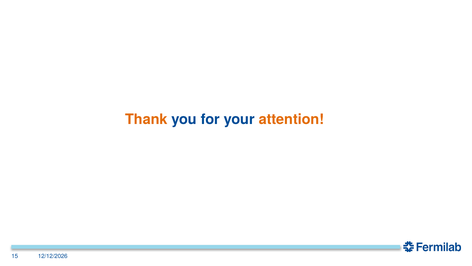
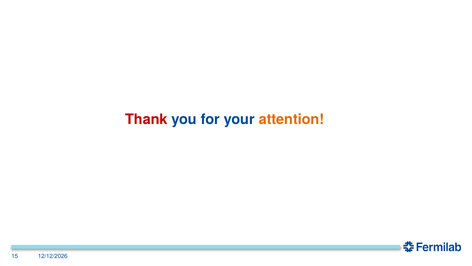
Thank colour: orange -> red
